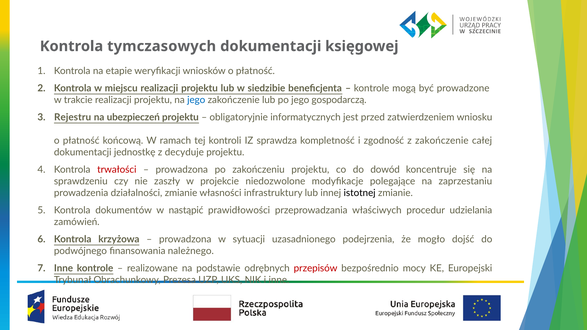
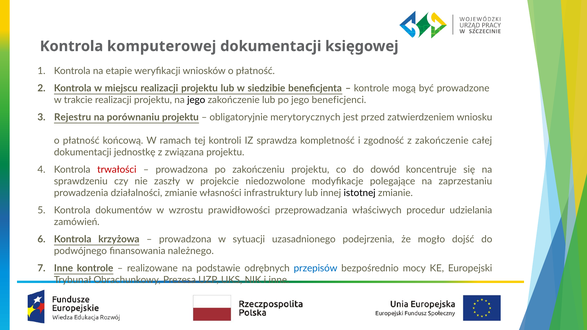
tymczasowych: tymczasowych -> komputerowej
jego at (196, 100) colour: blue -> black
gospodarczą: gospodarczą -> beneficjenci
ubezpieczeń: ubezpieczeń -> porównaniu
informatycznych: informatycznych -> merytorycznych
decyduje: decyduje -> związana
nastąpić: nastąpić -> wzrostu
przepisów colour: red -> blue
